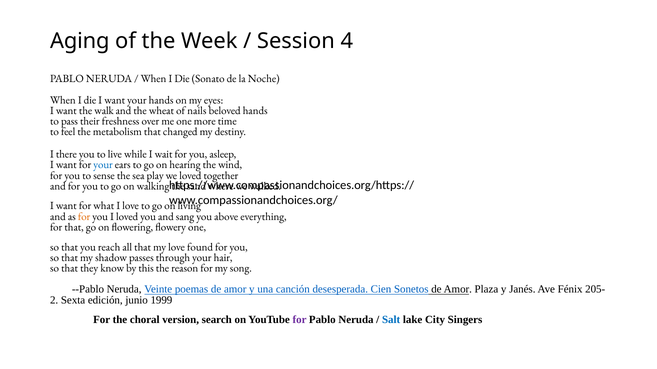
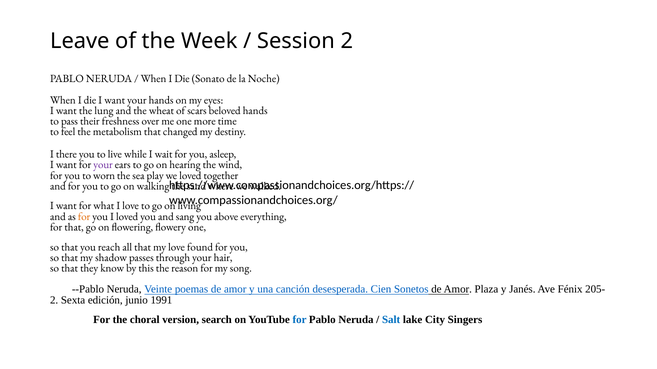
Aging: Aging -> Leave
Session 4: 4 -> 2
walk: walk -> lung
nails: nails -> scars
your at (103, 165) colour: blue -> purple
sense: sense -> worn
1999: 1999 -> 1991
for at (300, 320) colour: purple -> blue
